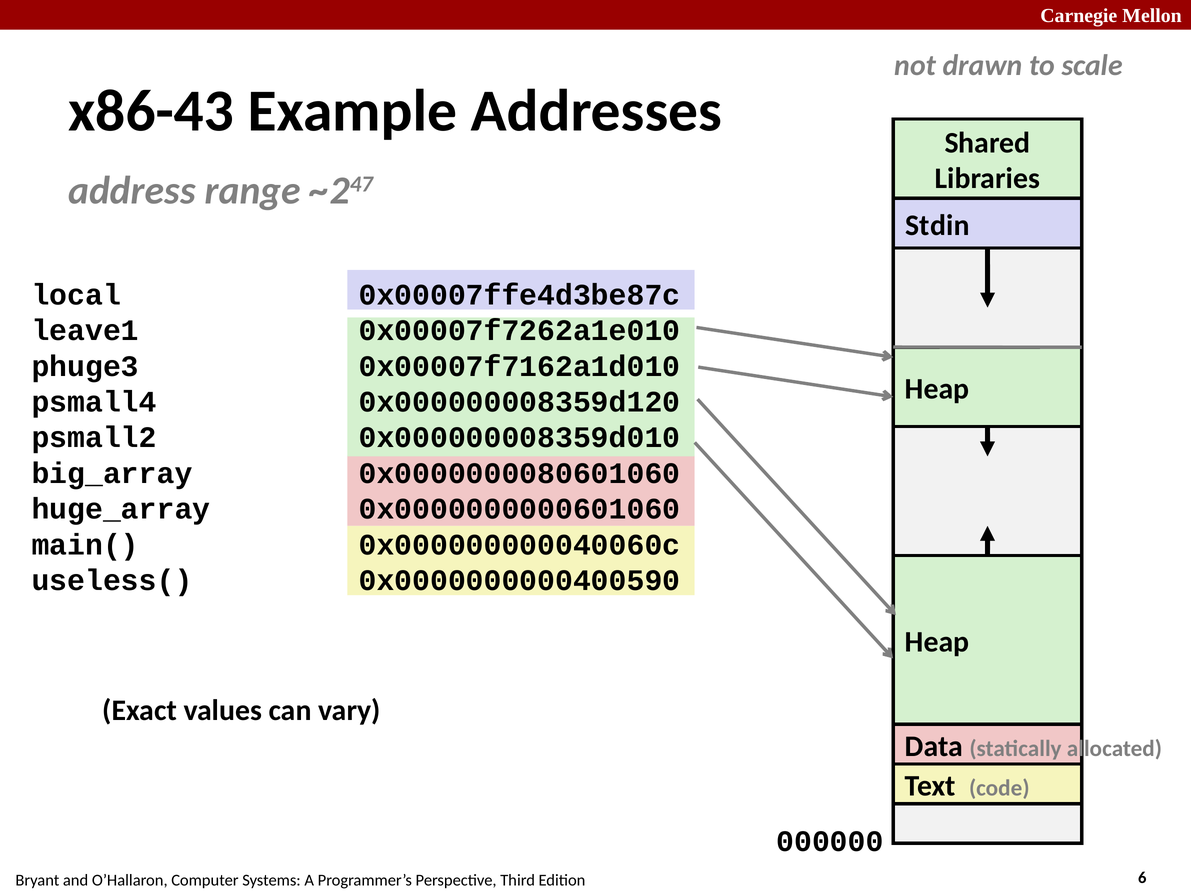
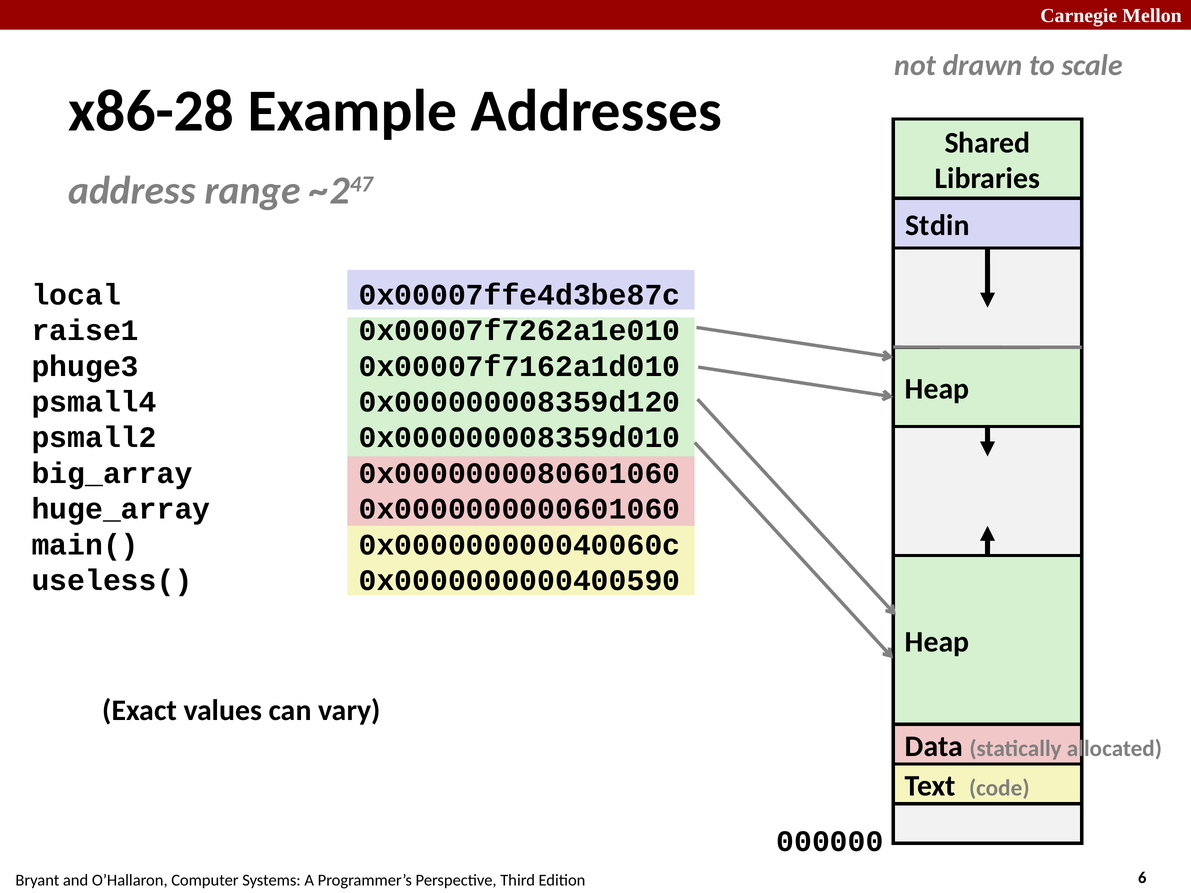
x86-43: x86-43 -> x86-28
leave1: leave1 -> raise1
